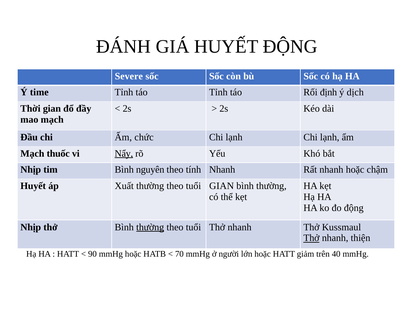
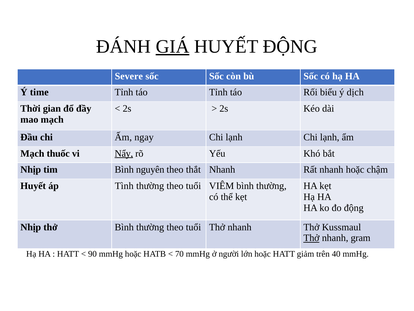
GIÁ underline: none -> present
định: định -> biểu
chức: chức -> ngay
tính: tính -> thắt
Xuất: Xuất -> Tình
tuổi GIAN: GIAN -> VIÊM
thường at (150, 227) underline: present -> none
thiện: thiện -> gram
